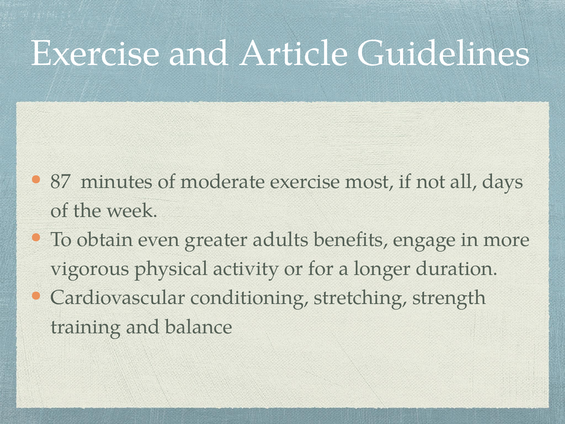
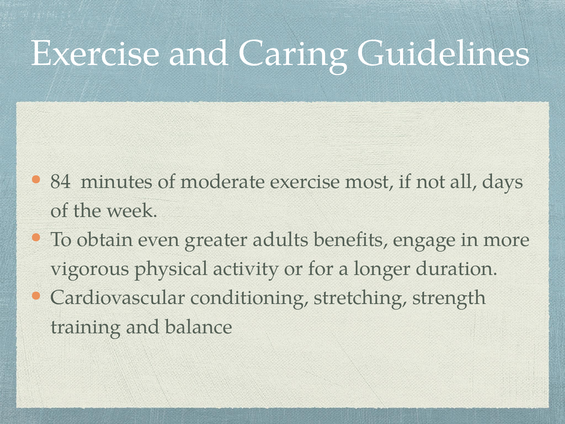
Article: Article -> Caring
87: 87 -> 84
